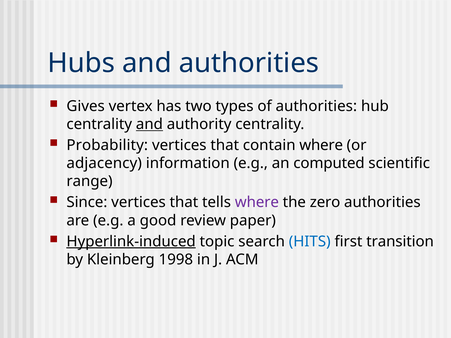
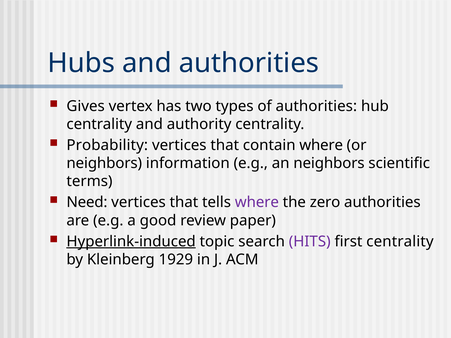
and at (149, 124) underline: present -> none
adjacency at (104, 163): adjacency -> neighbors
an computed: computed -> neighbors
range: range -> terms
Since: Since -> Need
HITS colour: blue -> purple
first transition: transition -> centrality
1998: 1998 -> 1929
